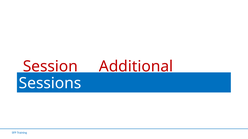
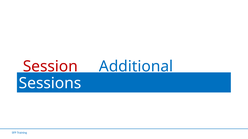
Additional colour: red -> blue
